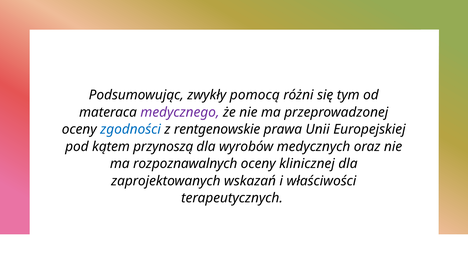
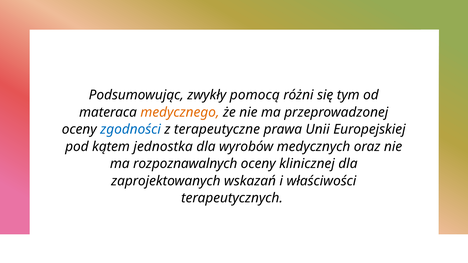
medycznego colour: purple -> orange
rentgenowskie: rentgenowskie -> terapeutyczne
przynoszą: przynoszą -> jednostka
